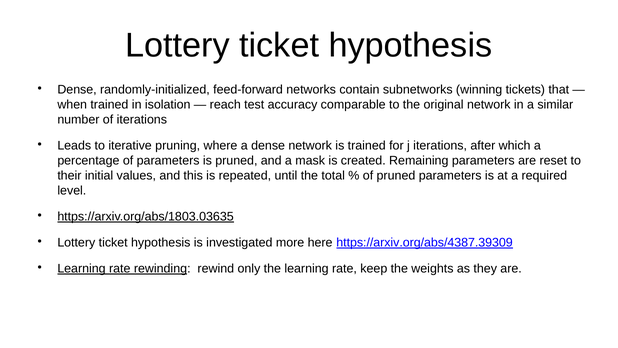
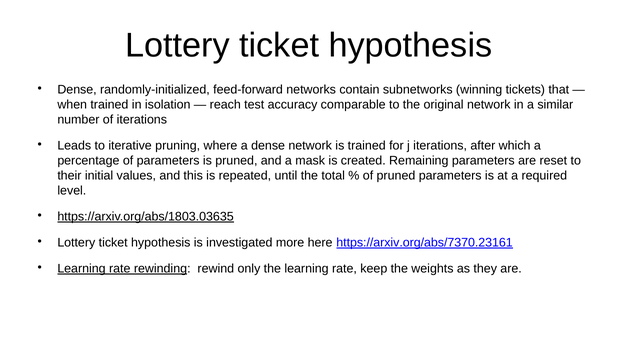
https://arxiv.org/abs/4387.39309: https://arxiv.org/abs/4387.39309 -> https://arxiv.org/abs/7370.23161
